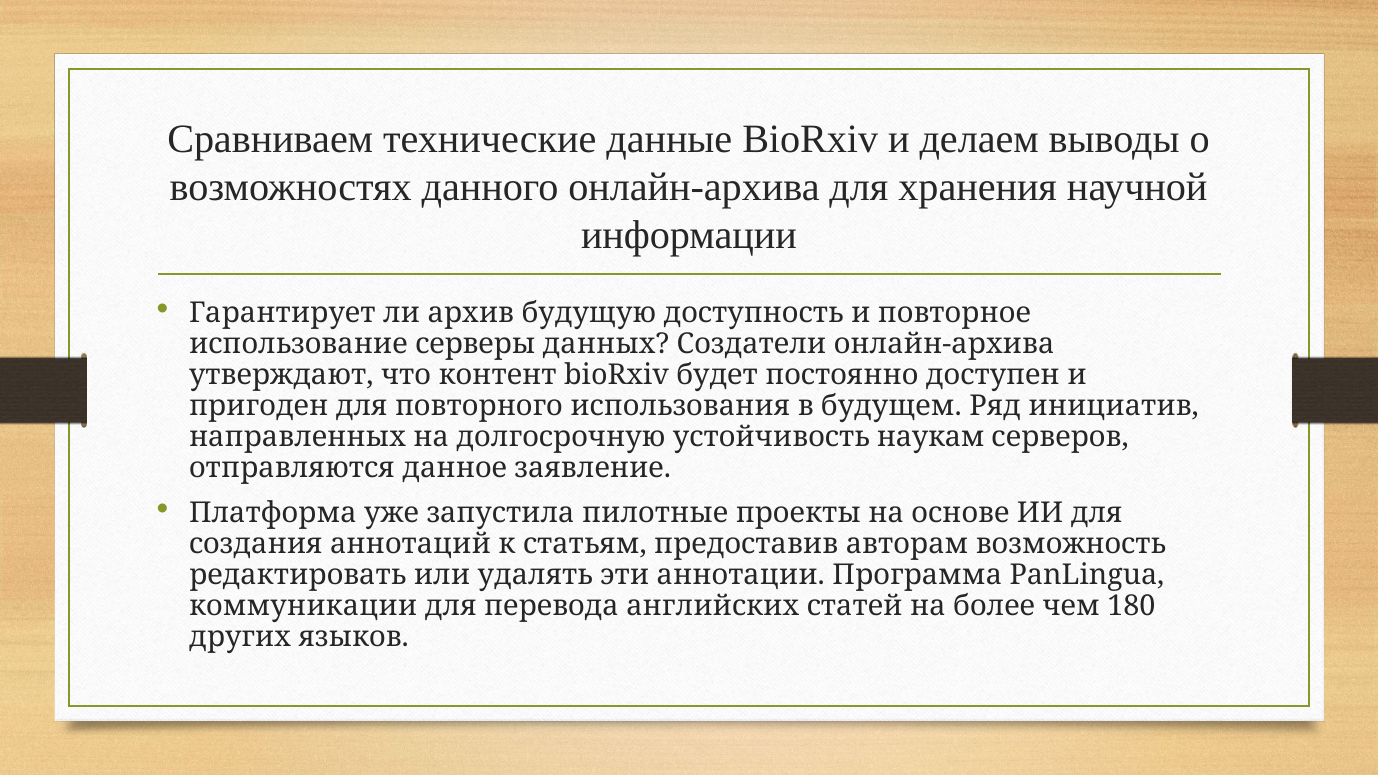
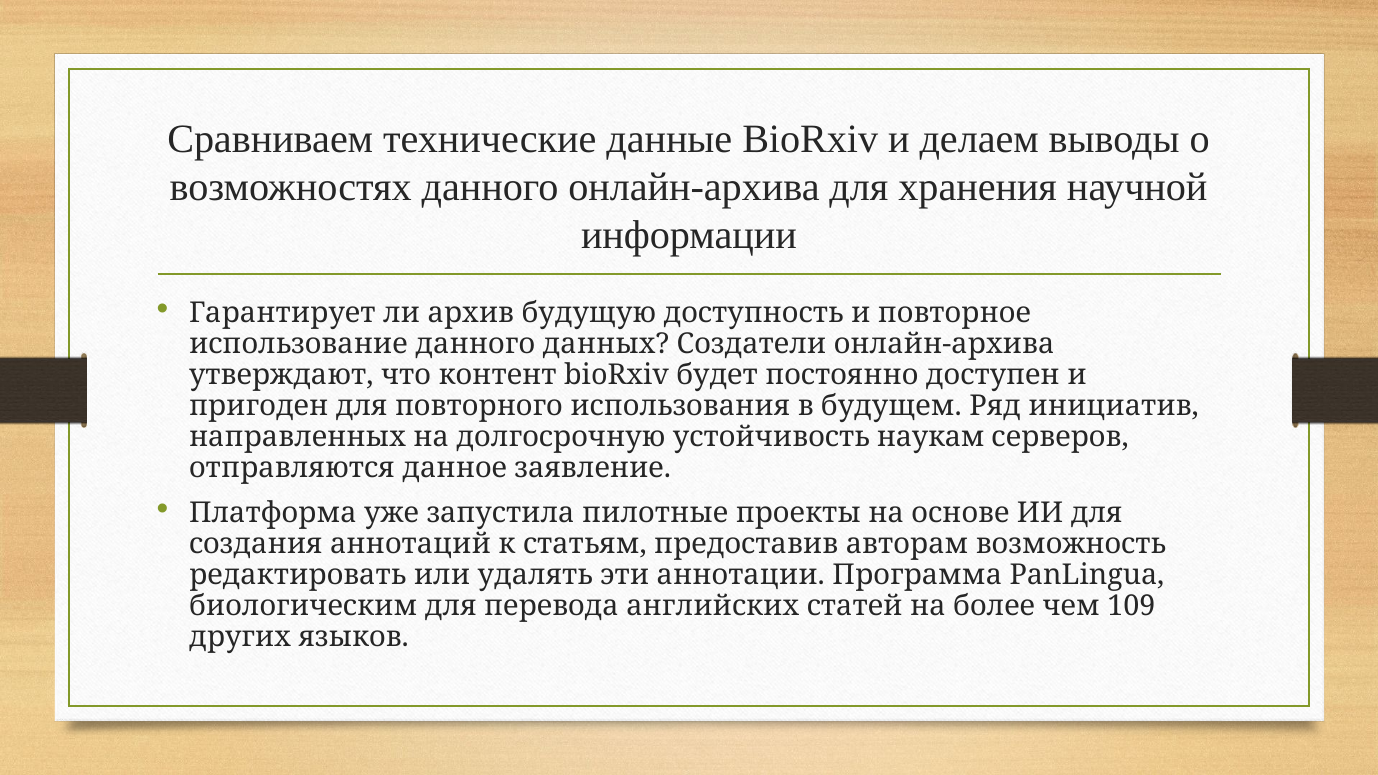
использование серверы: серверы -> данного
коммуникации: коммуникации -> биологическим
180: 180 -> 109
